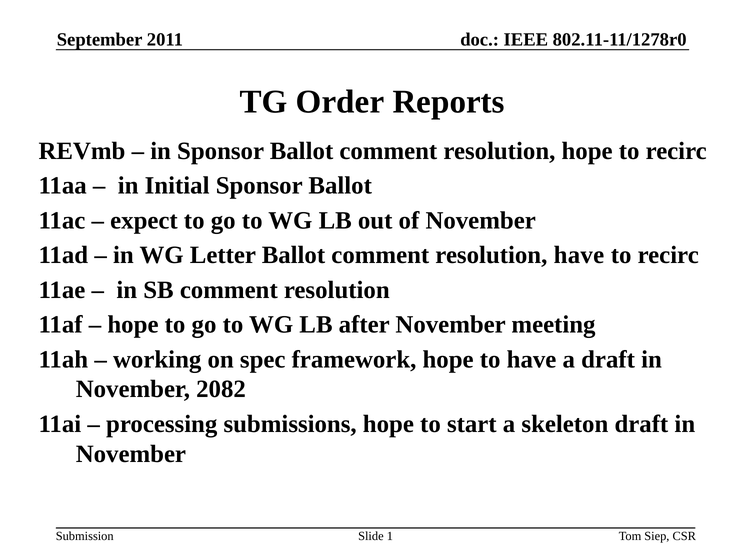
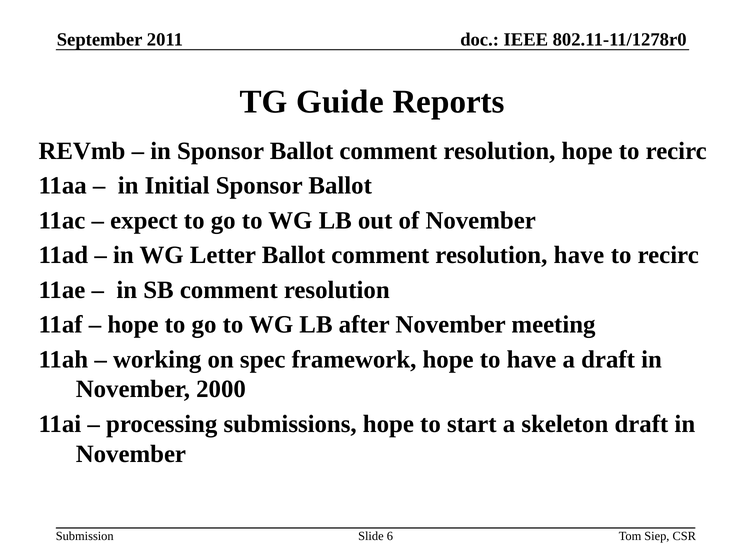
Order: Order -> Guide
2082: 2082 -> 2000
1: 1 -> 6
